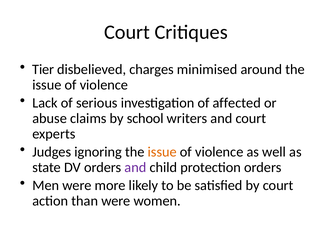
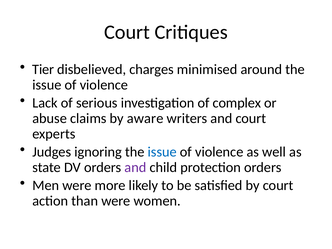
affected: affected -> complex
school: school -> aware
issue at (162, 152) colour: orange -> blue
